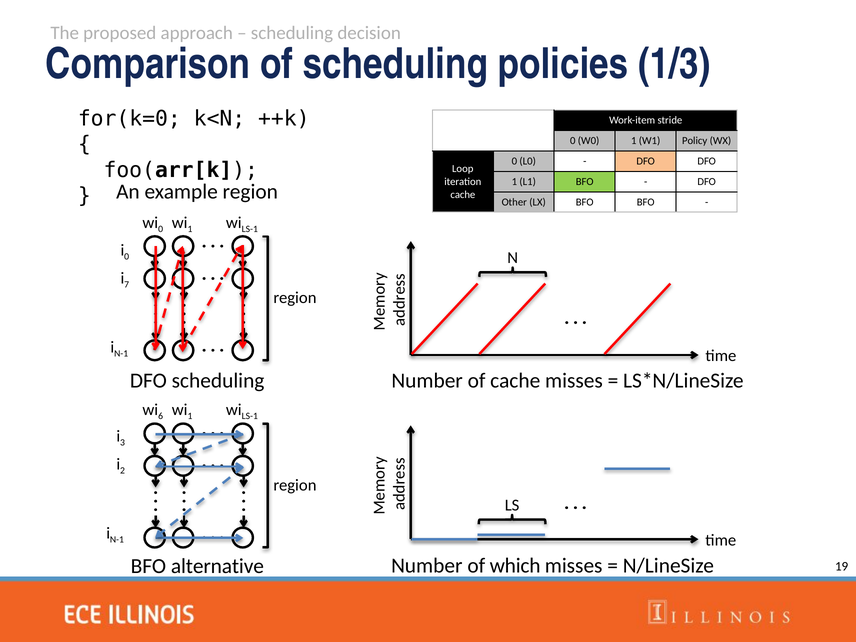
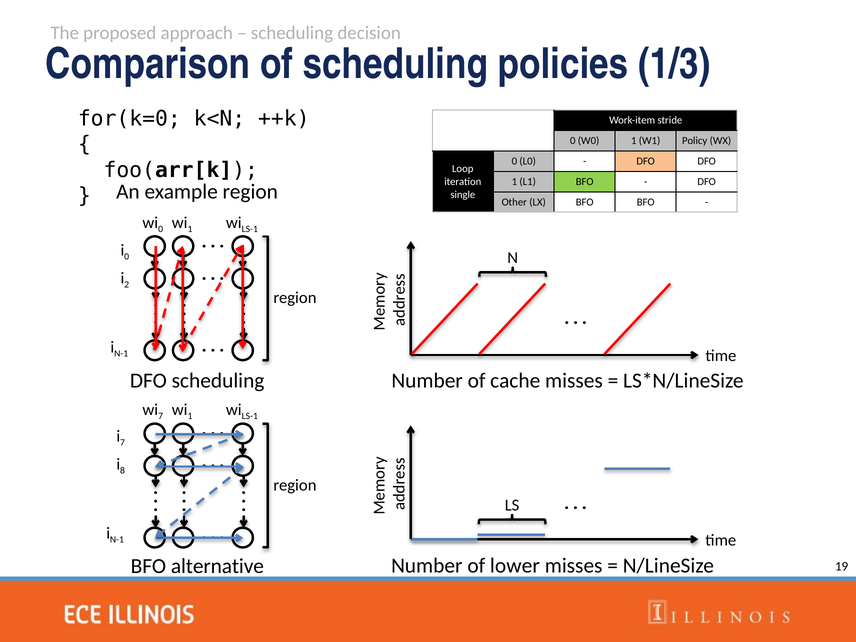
cache at (463, 195): cache -> single
7: 7 -> 2
6 at (161, 416): 6 -> 7
3 at (123, 443): 3 -> 7
2: 2 -> 8
which: which -> lower
